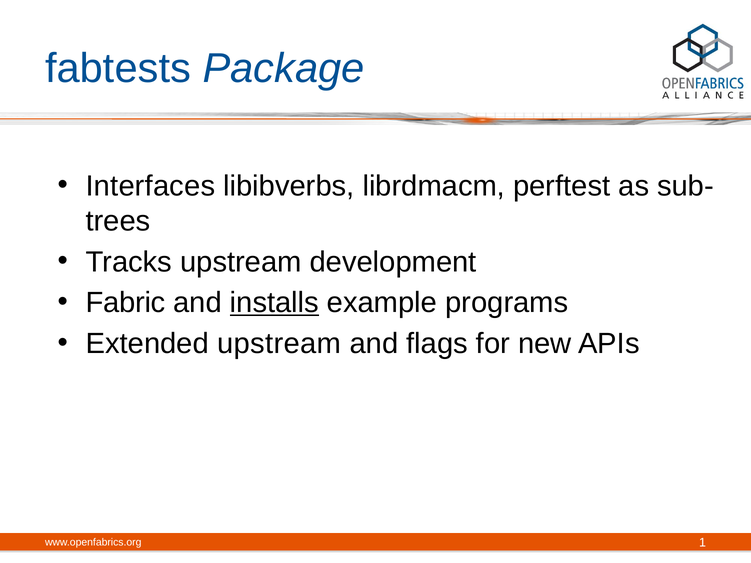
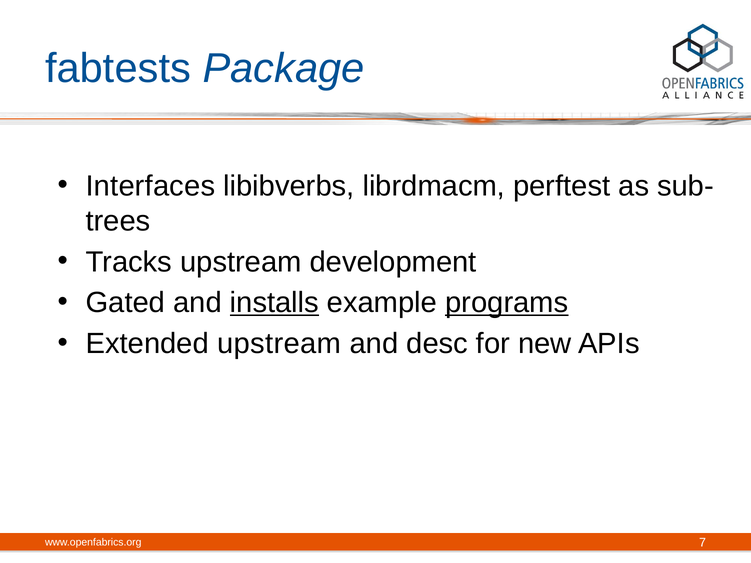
Fabric: Fabric -> Gated
programs underline: none -> present
flags: flags -> desc
1: 1 -> 7
